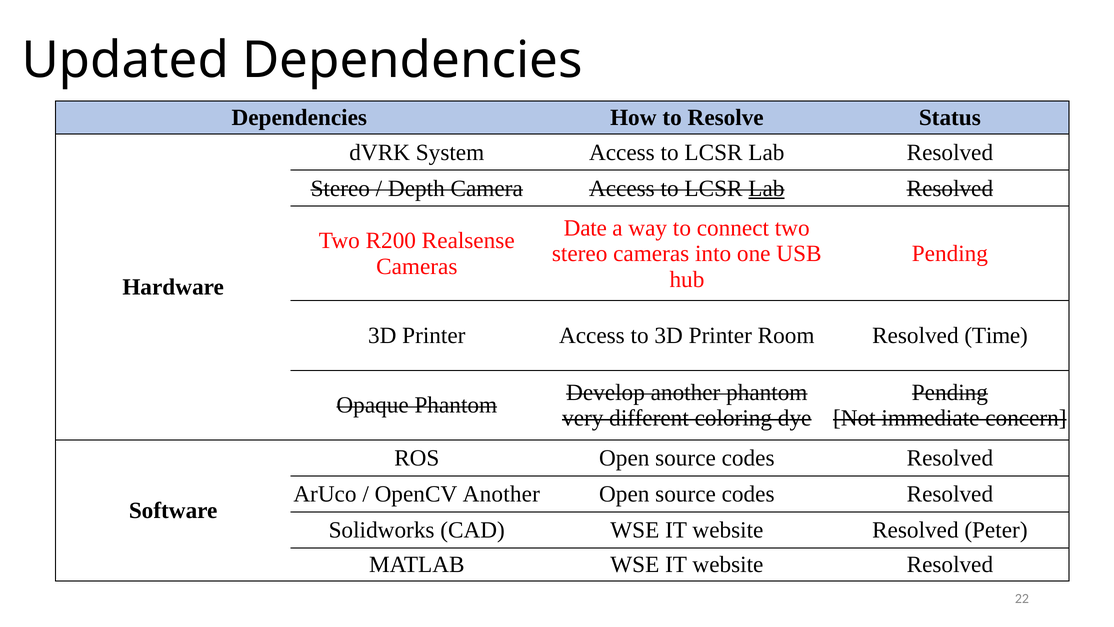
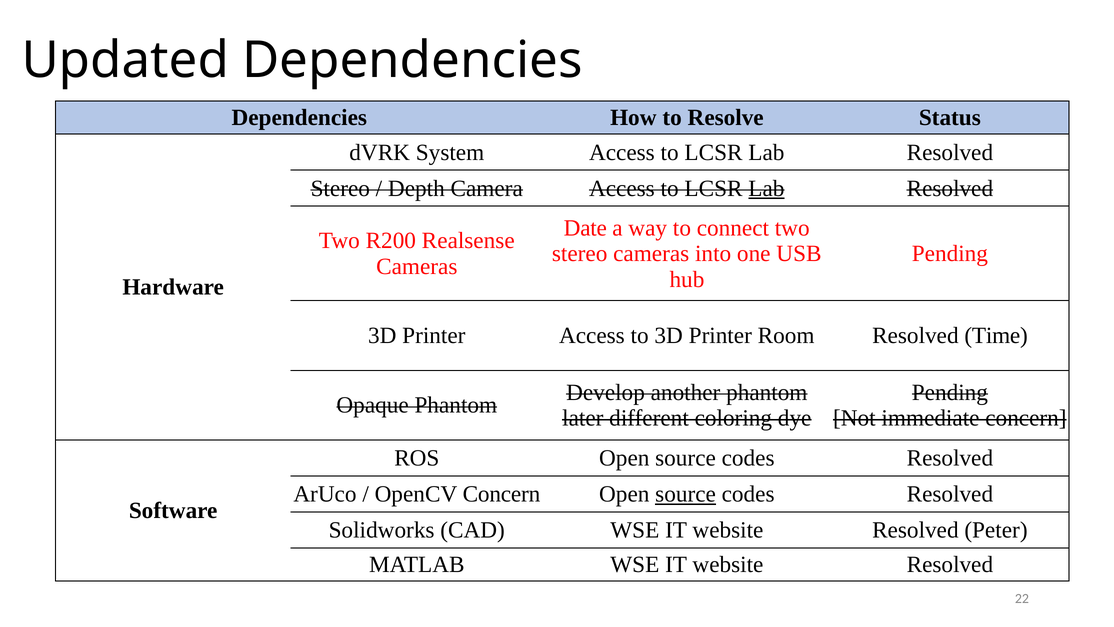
very: very -> later
OpenCV Another: Another -> Concern
source at (686, 494) underline: none -> present
